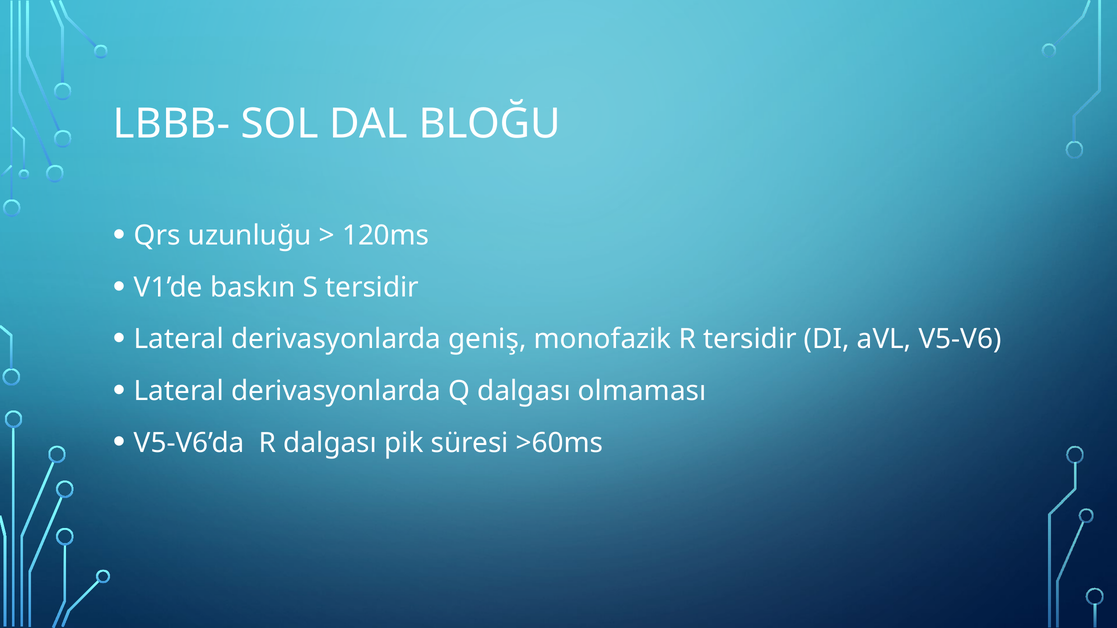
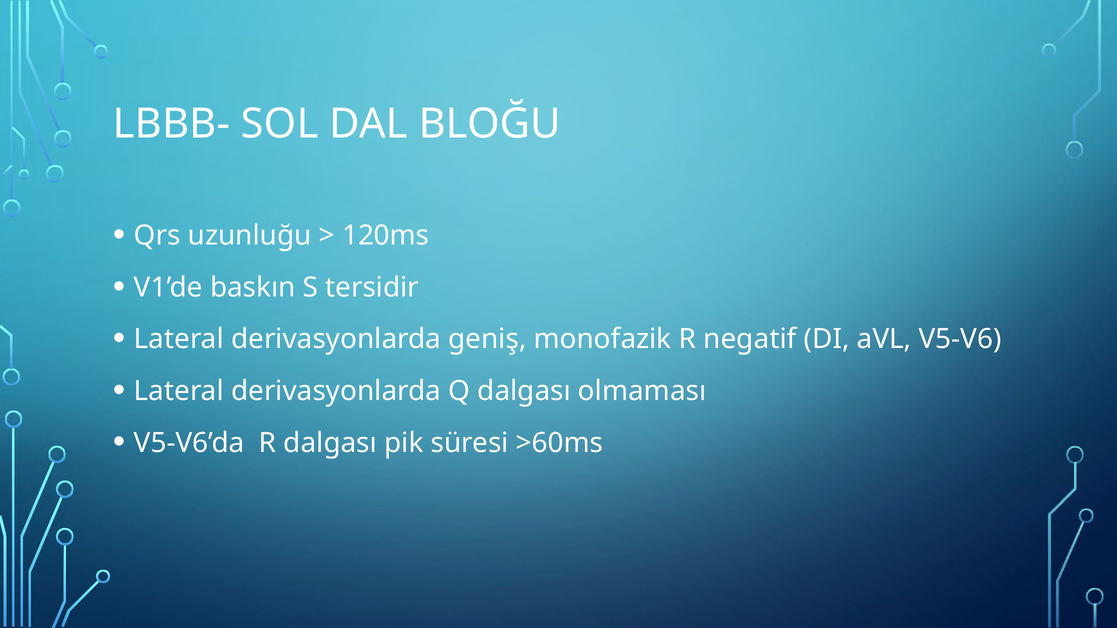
R tersidir: tersidir -> negatif
